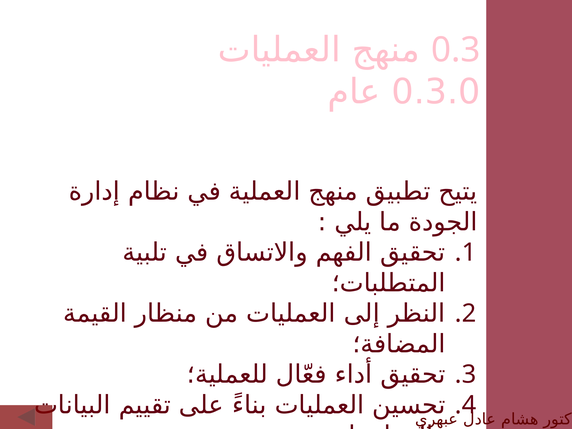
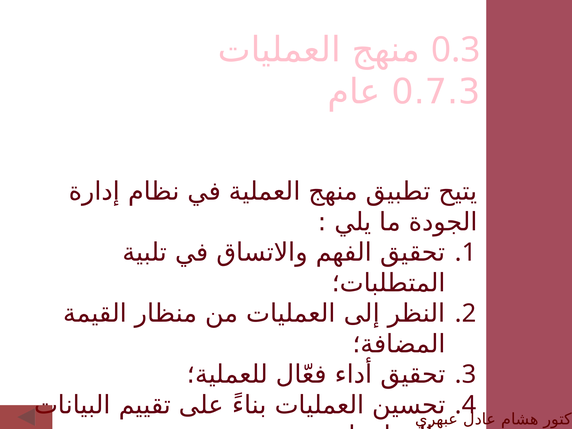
0.3.0: 0.3.0 -> 0.7.3
